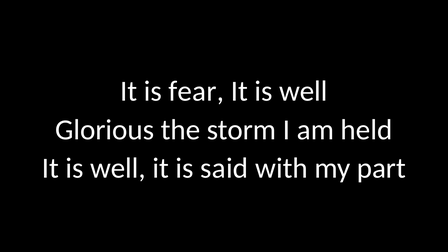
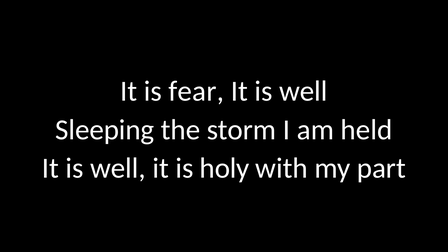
Glorious: Glorious -> Sleeping
said: said -> holy
